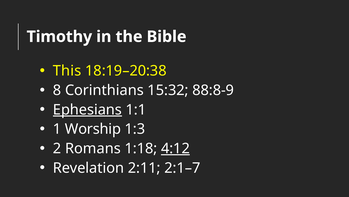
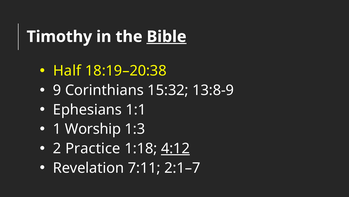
Bible underline: none -> present
This: This -> Half
8: 8 -> 9
88:8-9: 88:8-9 -> 13:8-9
Ephesians underline: present -> none
Romans: Romans -> Practice
2:11: 2:11 -> 7:11
